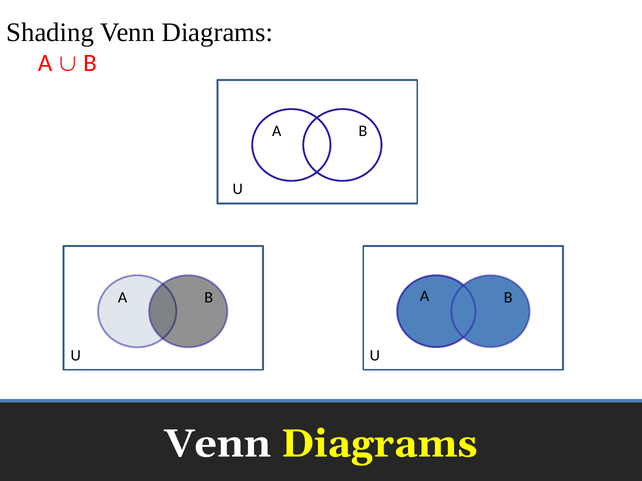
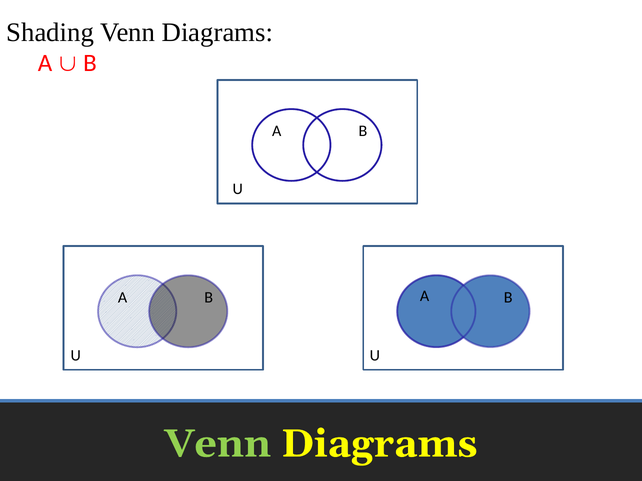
Venn at (218, 444) colour: white -> light green
